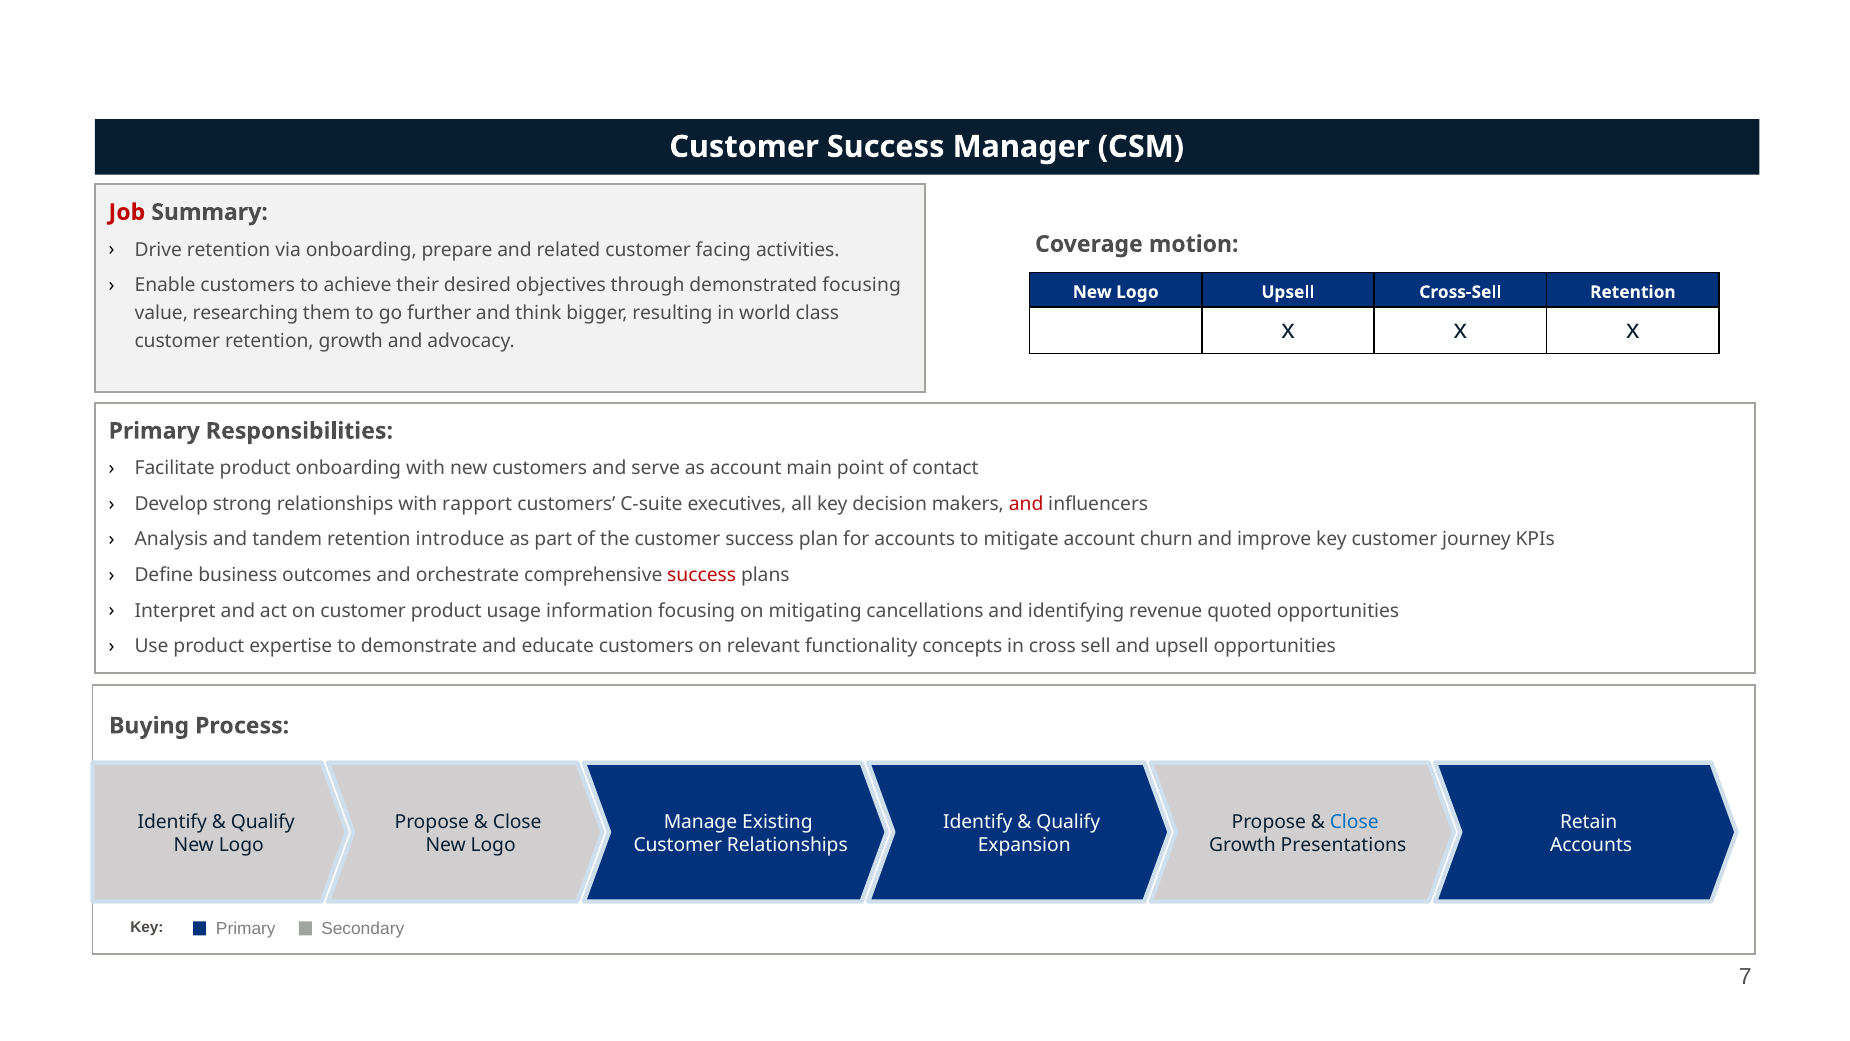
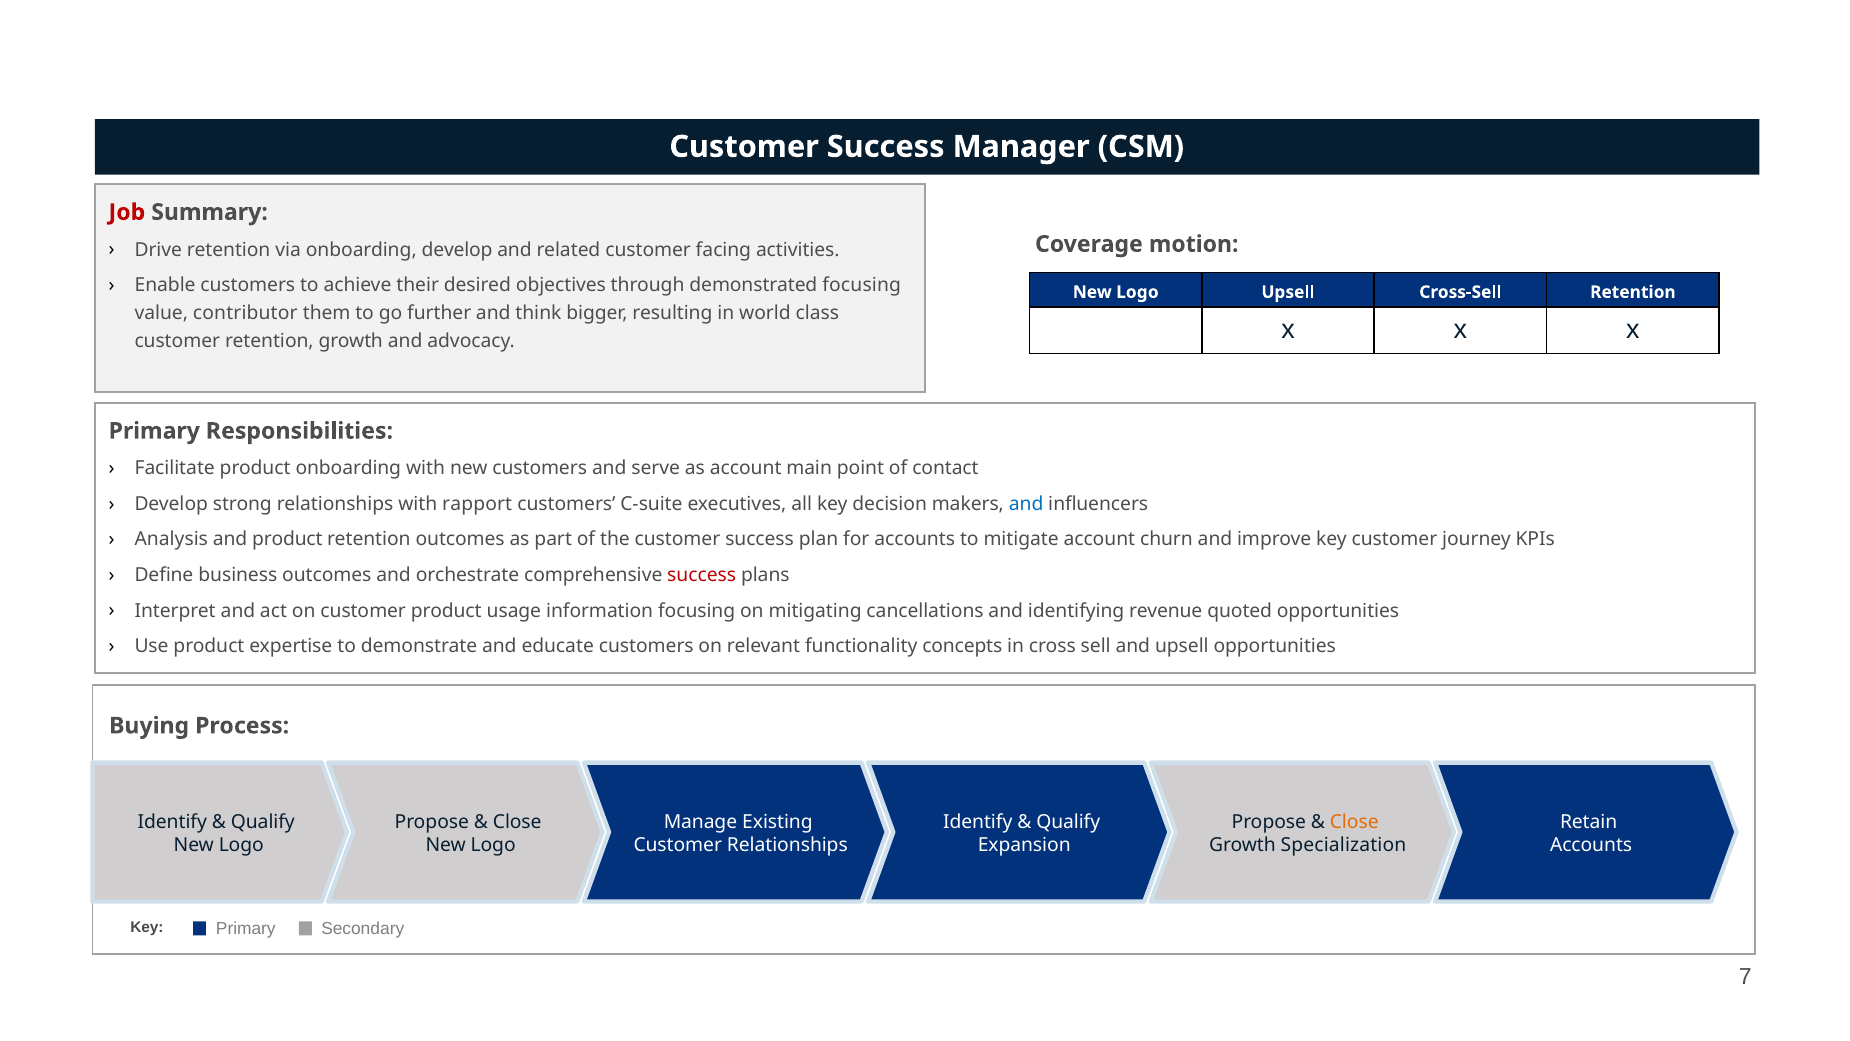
onboarding prepare: prepare -> develop
researching: researching -> contributor
and at (1026, 504) colour: red -> blue
and tandem: tandem -> product
retention introduce: introduce -> outcomes
Close at (1354, 821) colour: blue -> orange
Presentations: Presentations -> Specialization
